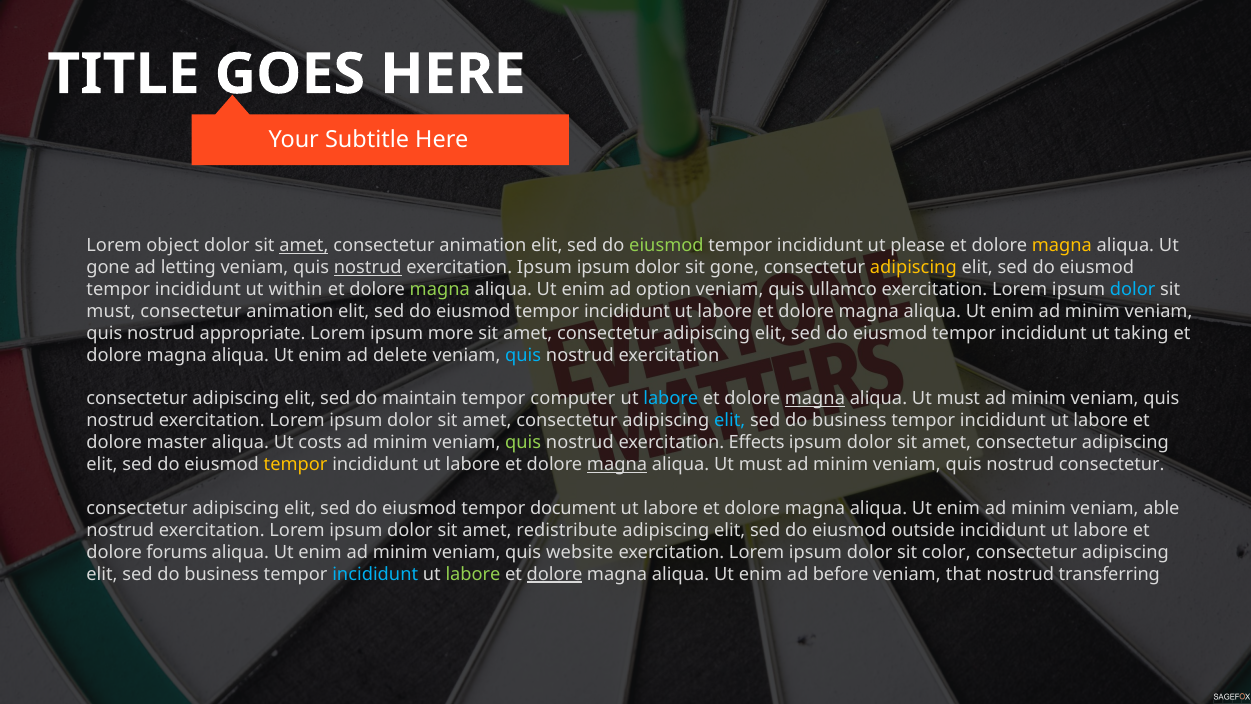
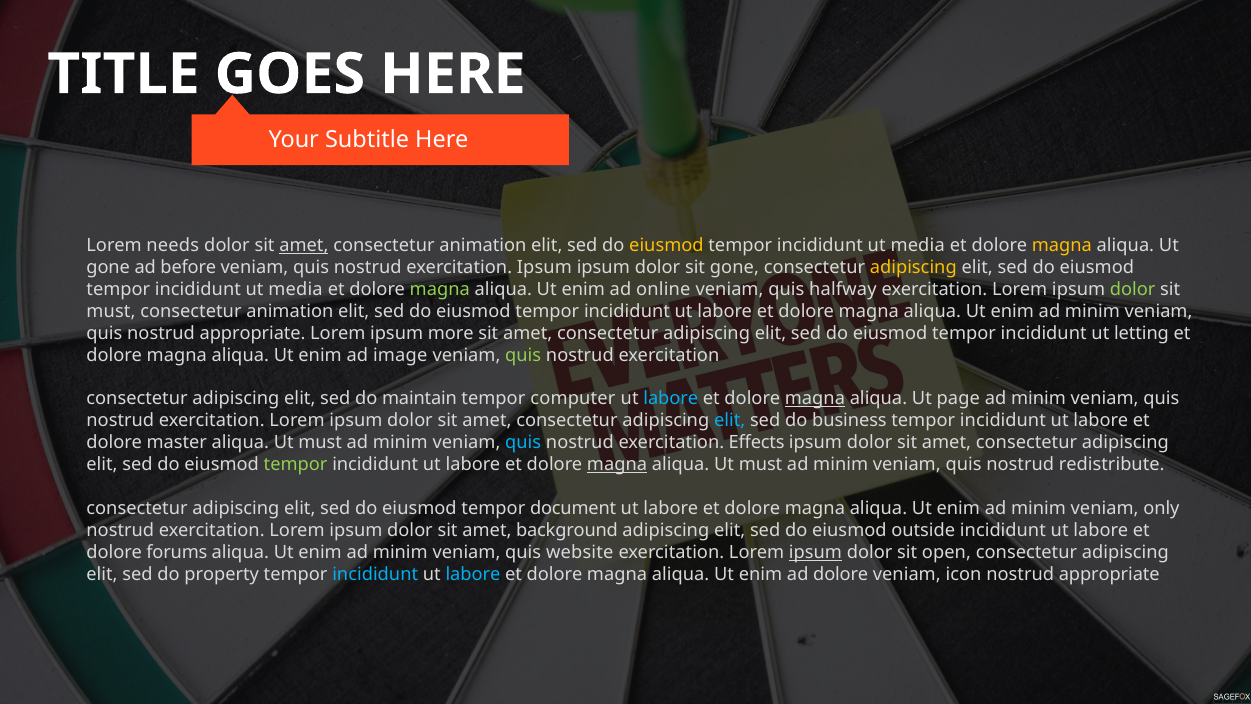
object: object -> needs
eiusmod at (666, 245) colour: light green -> yellow
please at (918, 245): please -> media
letting: letting -> before
nostrud at (368, 267) underline: present -> none
within at (296, 289): within -> media
option: option -> online
ullamco: ullamco -> halfway
dolor at (1133, 289) colour: light blue -> light green
taking: taking -> letting
delete: delete -> image
quis at (523, 355) colour: light blue -> light green
must at (958, 399): must -> page
costs at (320, 442): costs -> must
quis at (523, 442) colour: light green -> light blue
tempor at (296, 464) colour: yellow -> light green
nostrud consectetur: consectetur -> redistribute
able: able -> only
redistribute: redistribute -> background
ipsum at (815, 552) underline: none -> present
color: color -> open
business at (222, 574): business -> property
labore at (473, 574) colour: light green -> light blue
dolore at (554, 574) underline: present -> none
ad before: before -> dolore
that: that -> icon
transferring at (1109, 574): transferring -> appropriate
